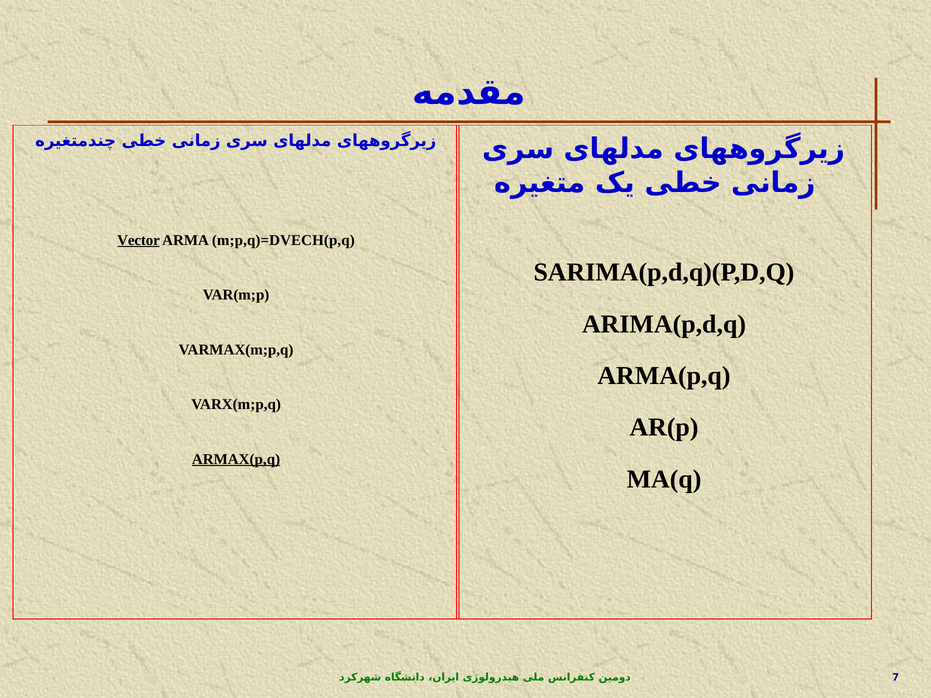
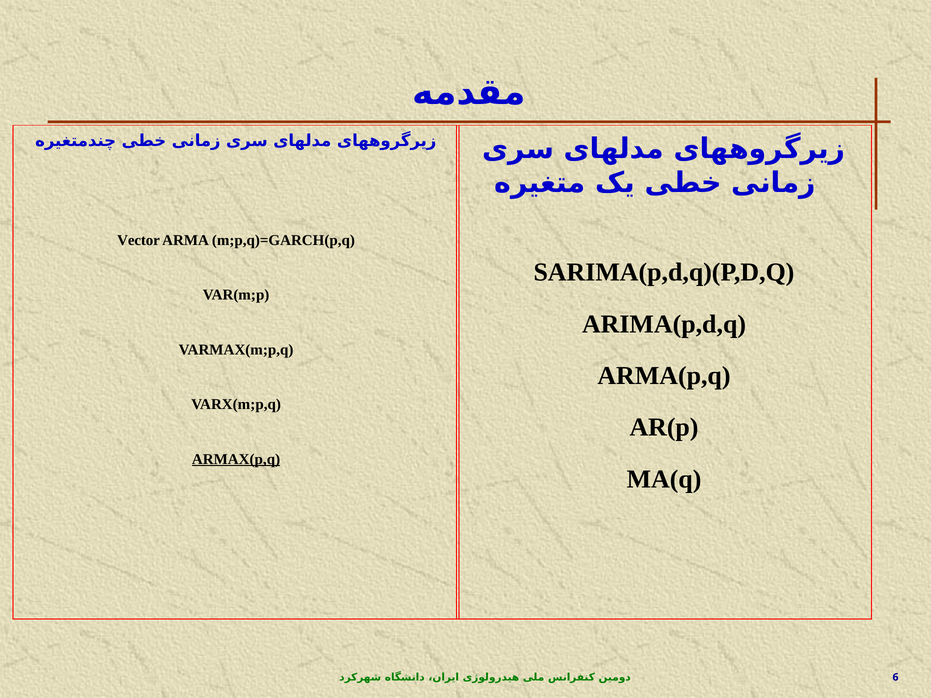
Vector underline: present -> none
m;p,q)=DVECH(p,q: m;p,q)=DVECH(p,q -> m;p,q)=GARCH(p,q
7: 7 -> 6
